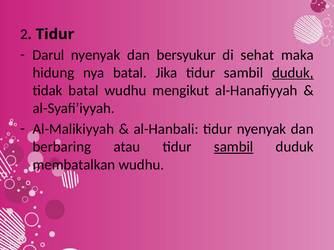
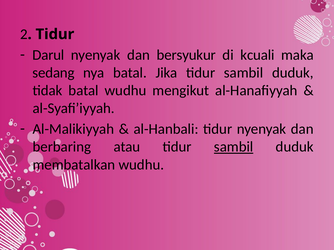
sehat: sehat -> kcuali
hidung: hidung -> sedang
duduk at (293, 73) underline: present -> none
